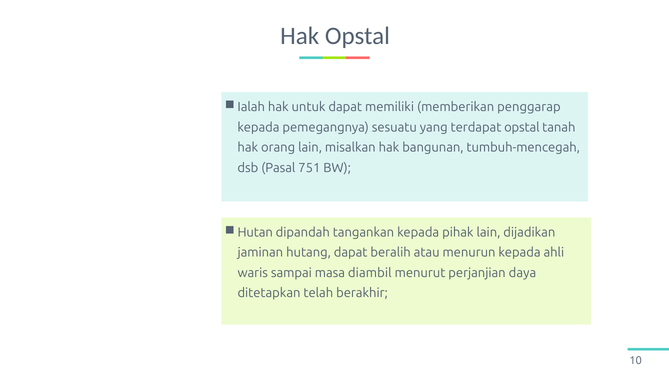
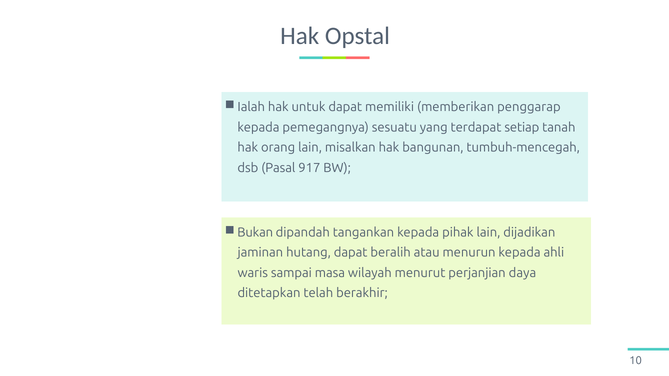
terdapat opstal: opstal -> setiap
751: 751 -> 917
Hutan: Hutan -> Bukan
diambil: diambil -> wilayah
